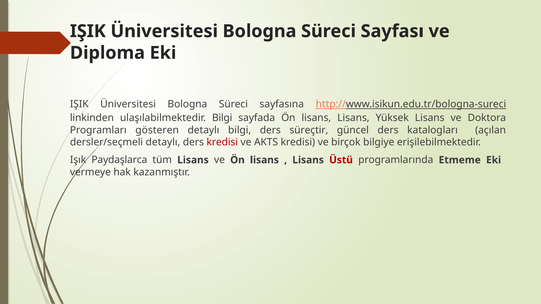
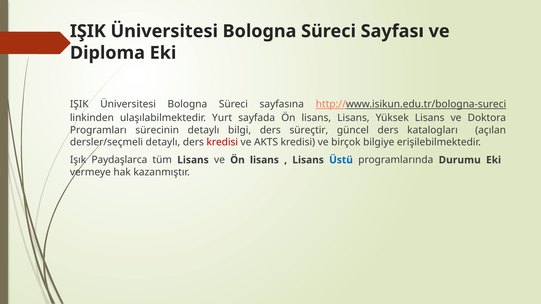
ulaşılabilmektedir Bilgi: Bilgi -> Yurt
gösteren: gösteren -> sürecinin
Üstü colour: red -> blue
Etmeme: Etmeme -> Durumu
